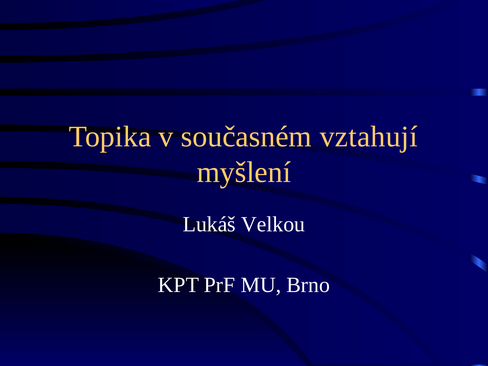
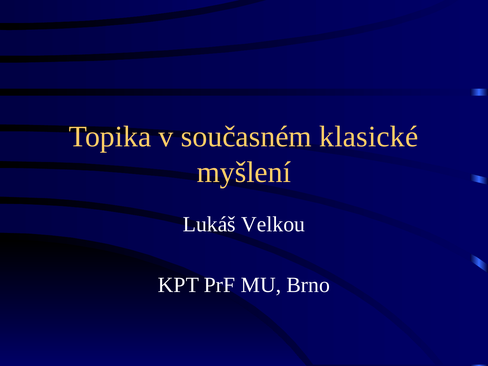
vztahují: vztahují -> klasické
